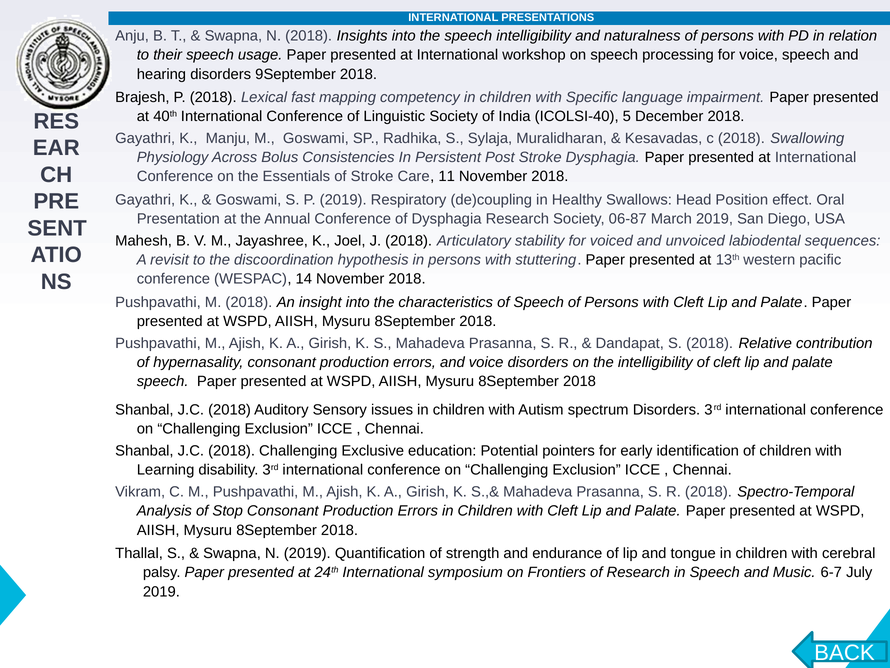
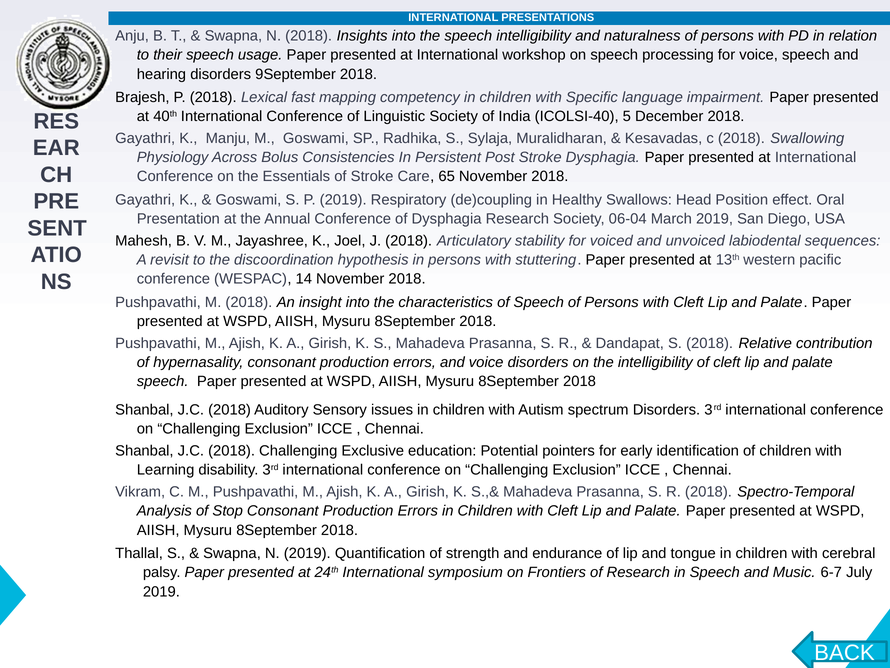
11: 11 -> 65
06-87: 06-87 -> 06-04
